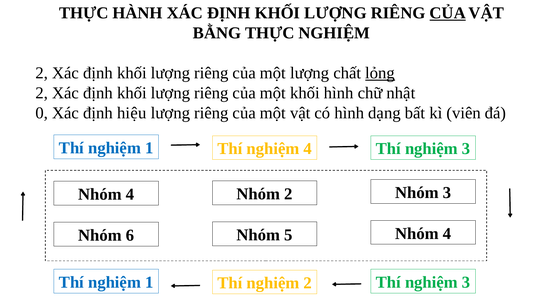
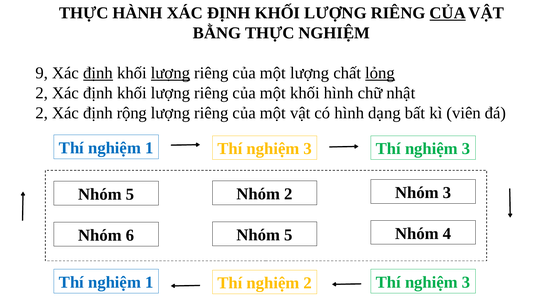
2 at (42, 73): 2 -> 9
định at (98, 73) underline: none -> present
lượng at (170, 73) underline: none -> present
0 at (42, 113): 0 -> 2
hiệu: hiệu -> rộng
4 at (308, 149): 4 -> 3
4 at (130, 195): 4 -> 5
